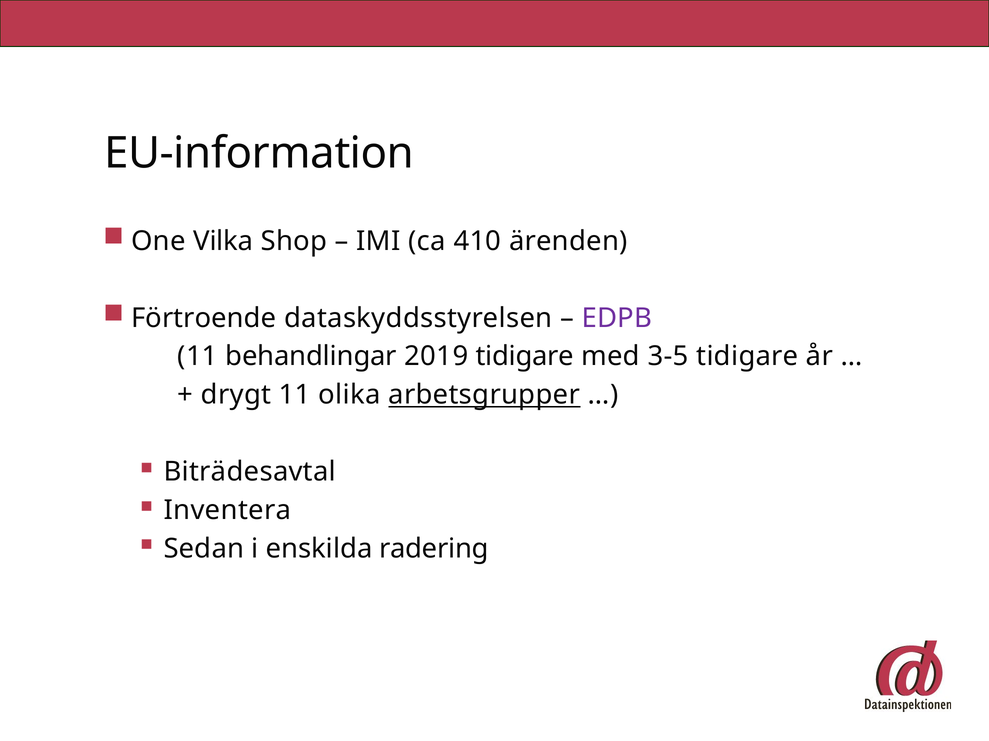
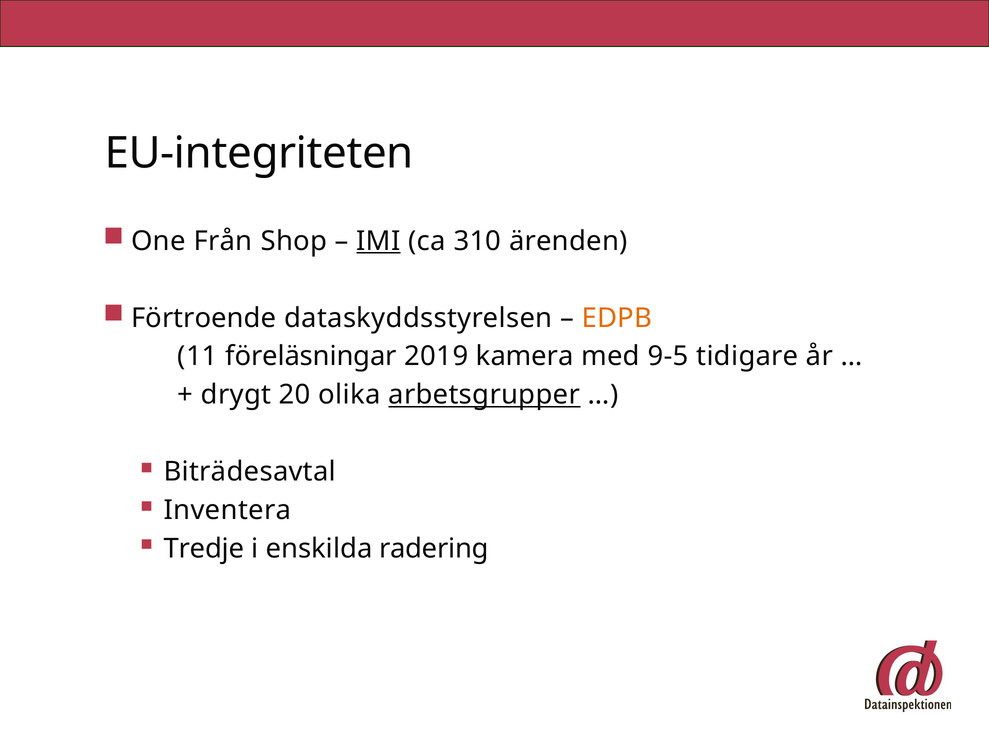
EU-information: EU-information -> EU-integriteten
Vilka: Vilka -> Från
IMI underline: none -> present
410: 410 -> 310
EDPB colour: purple -> orange
behandlingar: behandlingar -> föreläsningar
2019 tidigare: tidigare -> kamera
3-5: 3-5 -> 9-5
drygt 11: 11 -> 20
Sedan: Sedan -> Tredje
